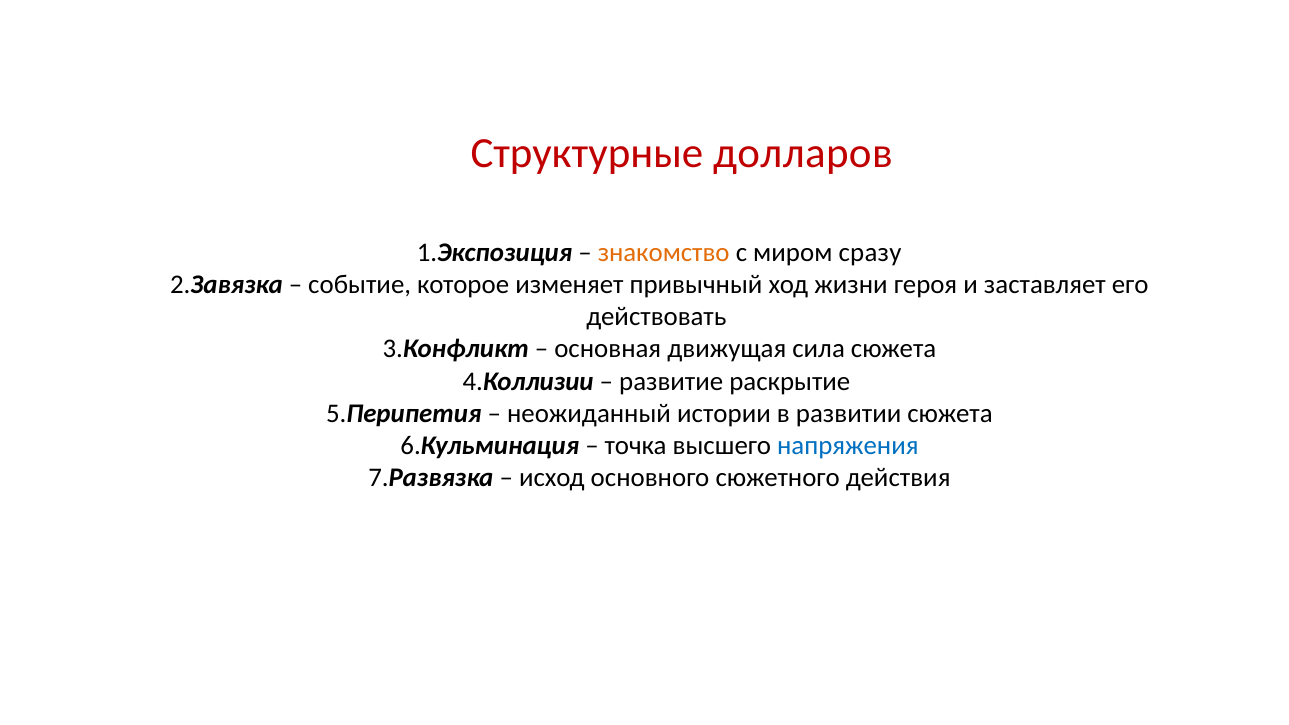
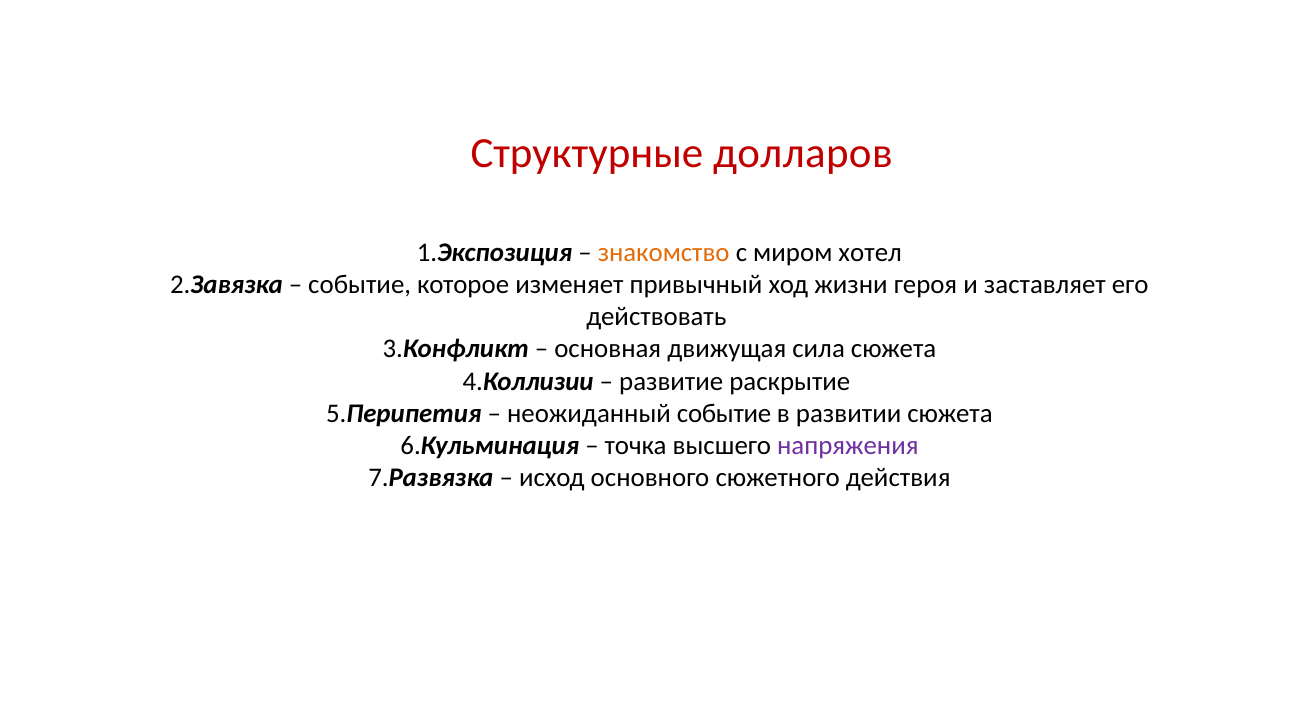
сразу: сразу -> хотел
неожиданный истории: истории -> событие
напряжения colour: blue -> purple
